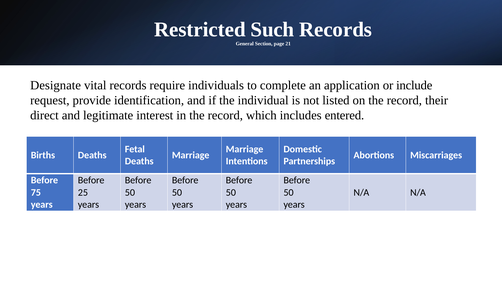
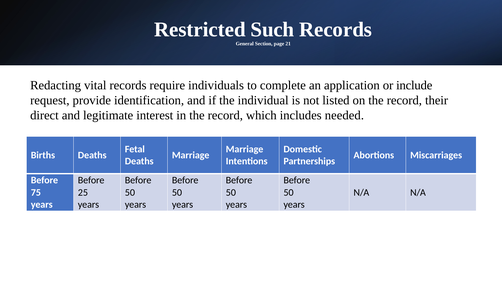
Designate: Designate -> Redacting
entered: entered -> needed
